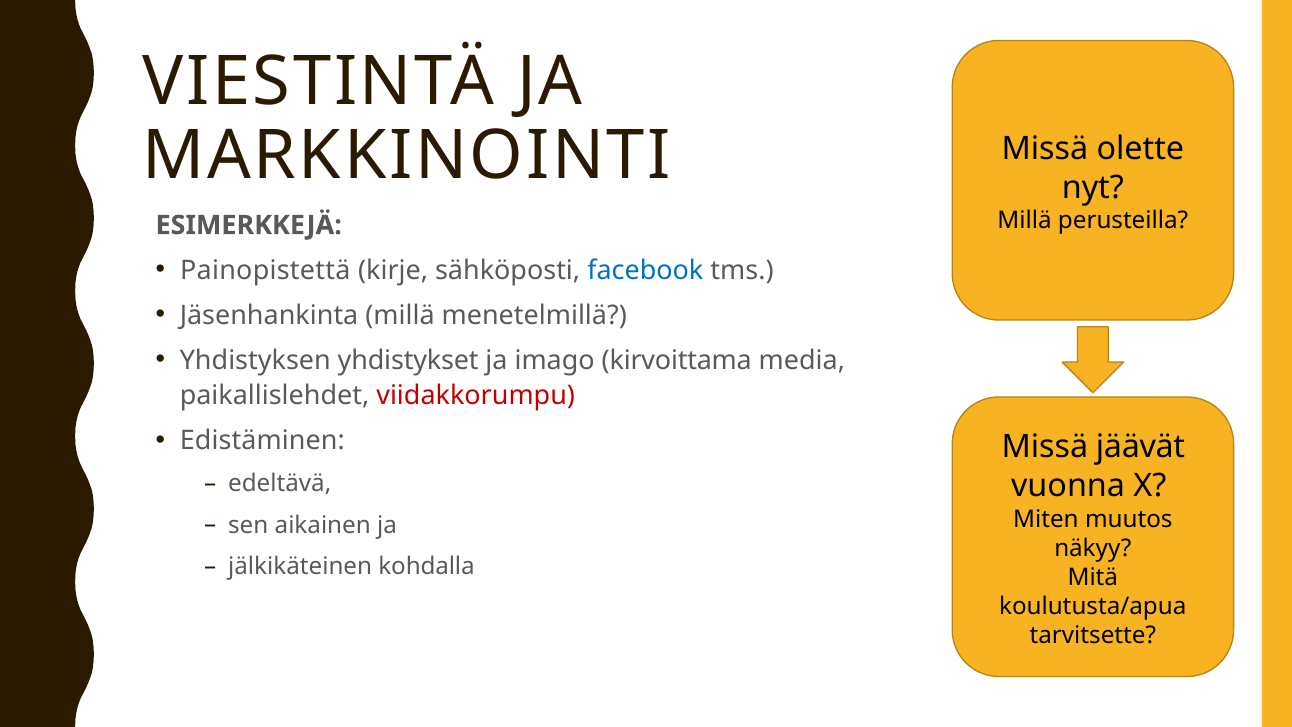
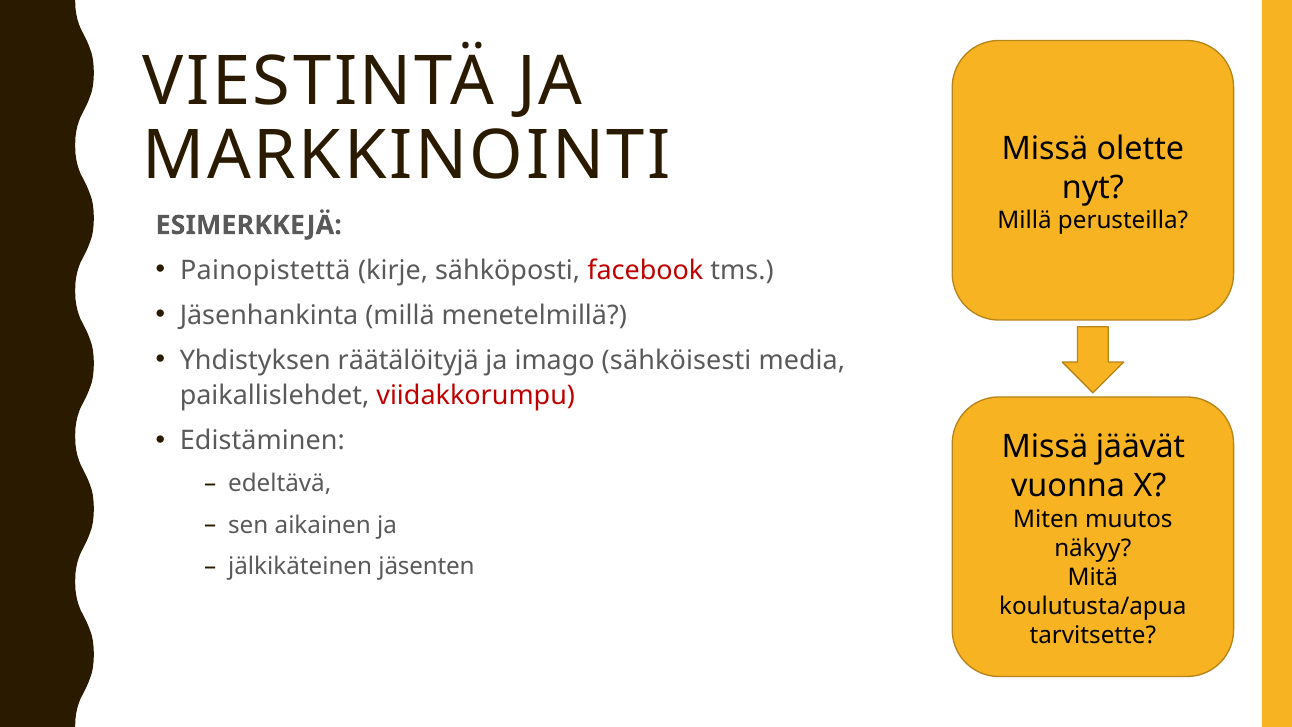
facebook colour: blue -> red
yhdistykset: yhdistykset -> räätälöityjä
kirvoittama: kirvoittama -> sähköisesti
kohdalla: kohdalla -> jäsenten
